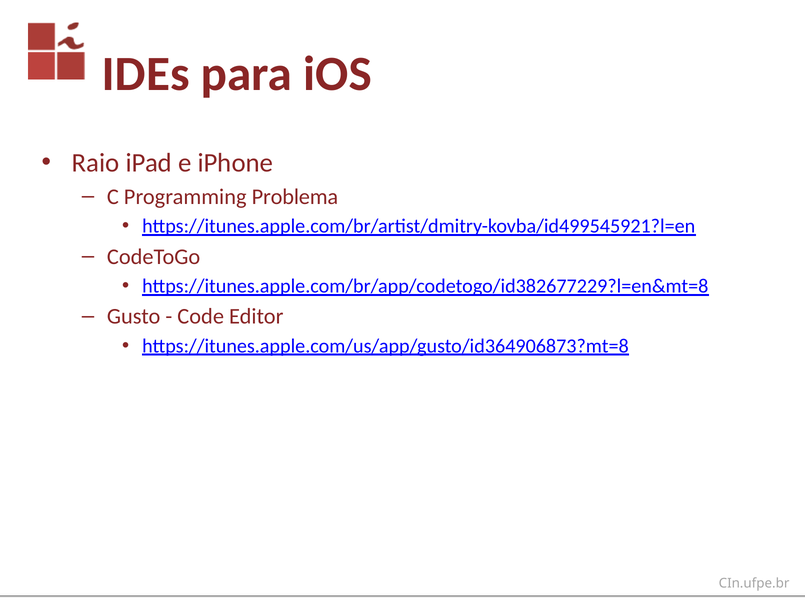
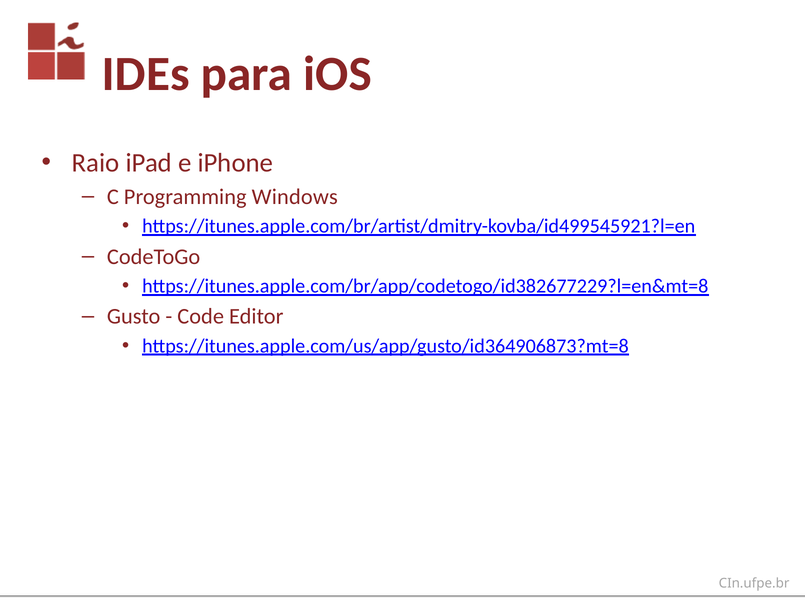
Problema: Problema -> Windows
